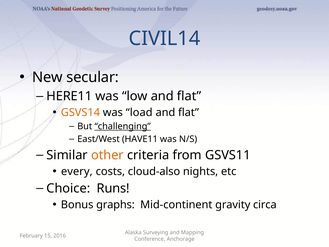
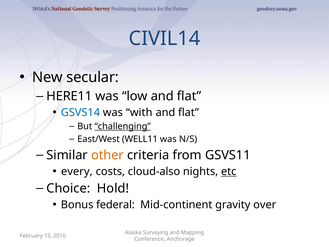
GSVS14 colour: orange -> blue
load: load -> with
HAVE11: HAVE11 -> WELL11
etc underline: none -> present
Runs: Runs -> Hold
graphs: graphs -> federal
circa: circa -> over
